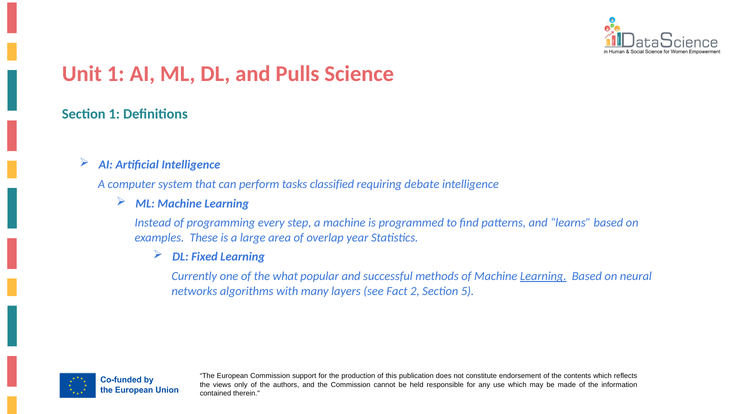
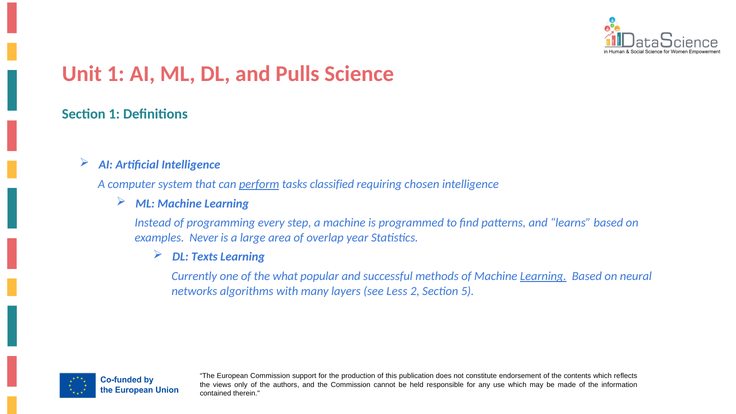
perform underline: none -> present
debate: debate -> chosen
These: These -> Never
Fixed: Fixed -> Texts
Fact: Fact -> Less
